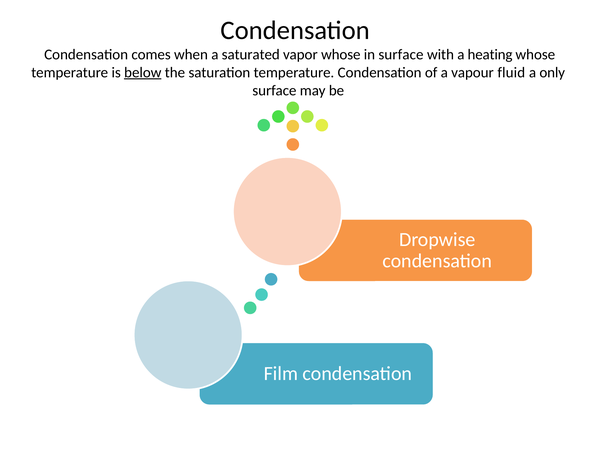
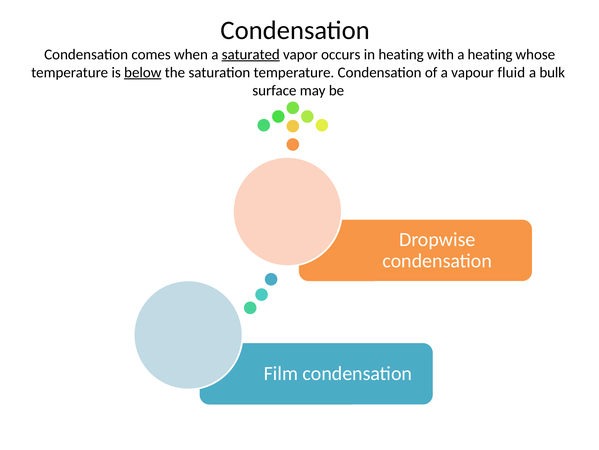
saturated underline: none -> present
vapor whose: whose -> occurs
in surface: surface -> heating
only: only -> bulk
